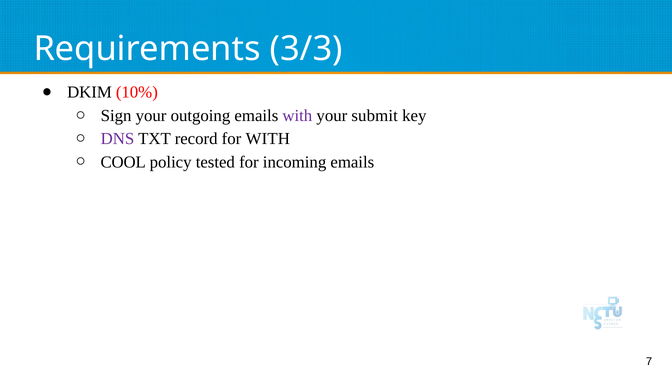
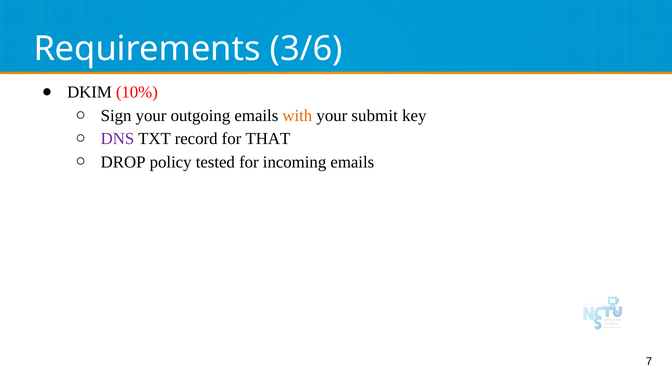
3/3: 3/3 -> 3/6
with at (297, 116) colour: purple -> orange
for WITH: WITH -> THAT
COOL: COOL -> DROP
